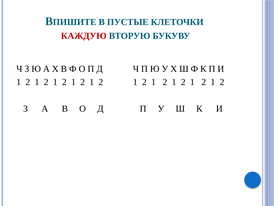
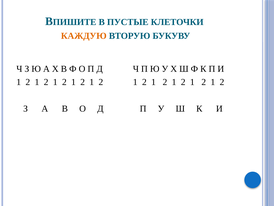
КАЖДУЮ colour: red -> orange
